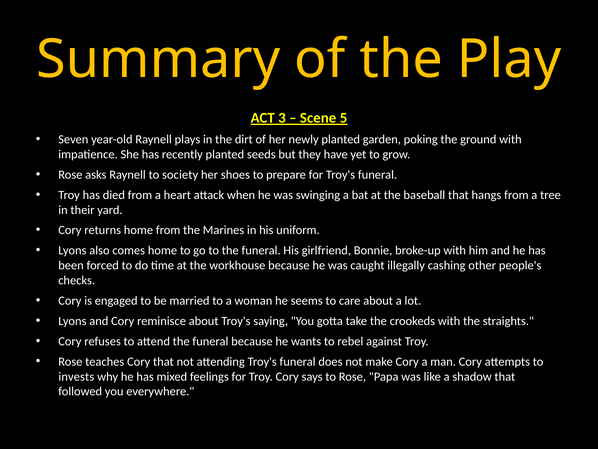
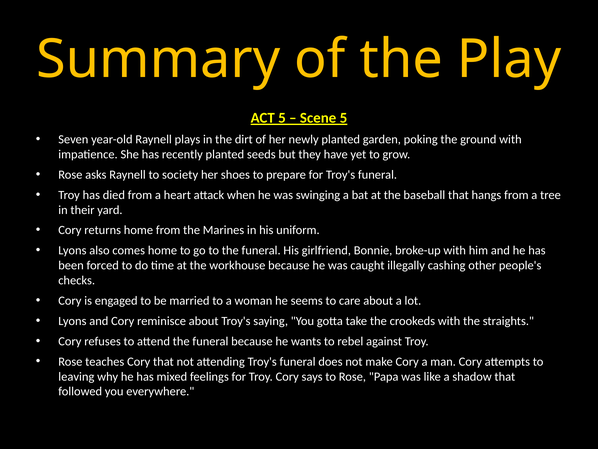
ACT 3: 3 -> 5
invests: invests -> leaving
